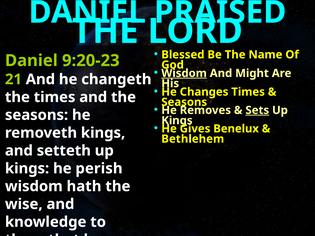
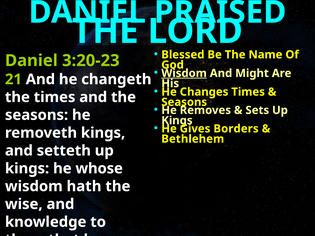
9:20-23: 9:20-23 -> 3:20-23
Sets underline: present -> none
Benelux: Benelux -> Borders
perish: perish -> whose
